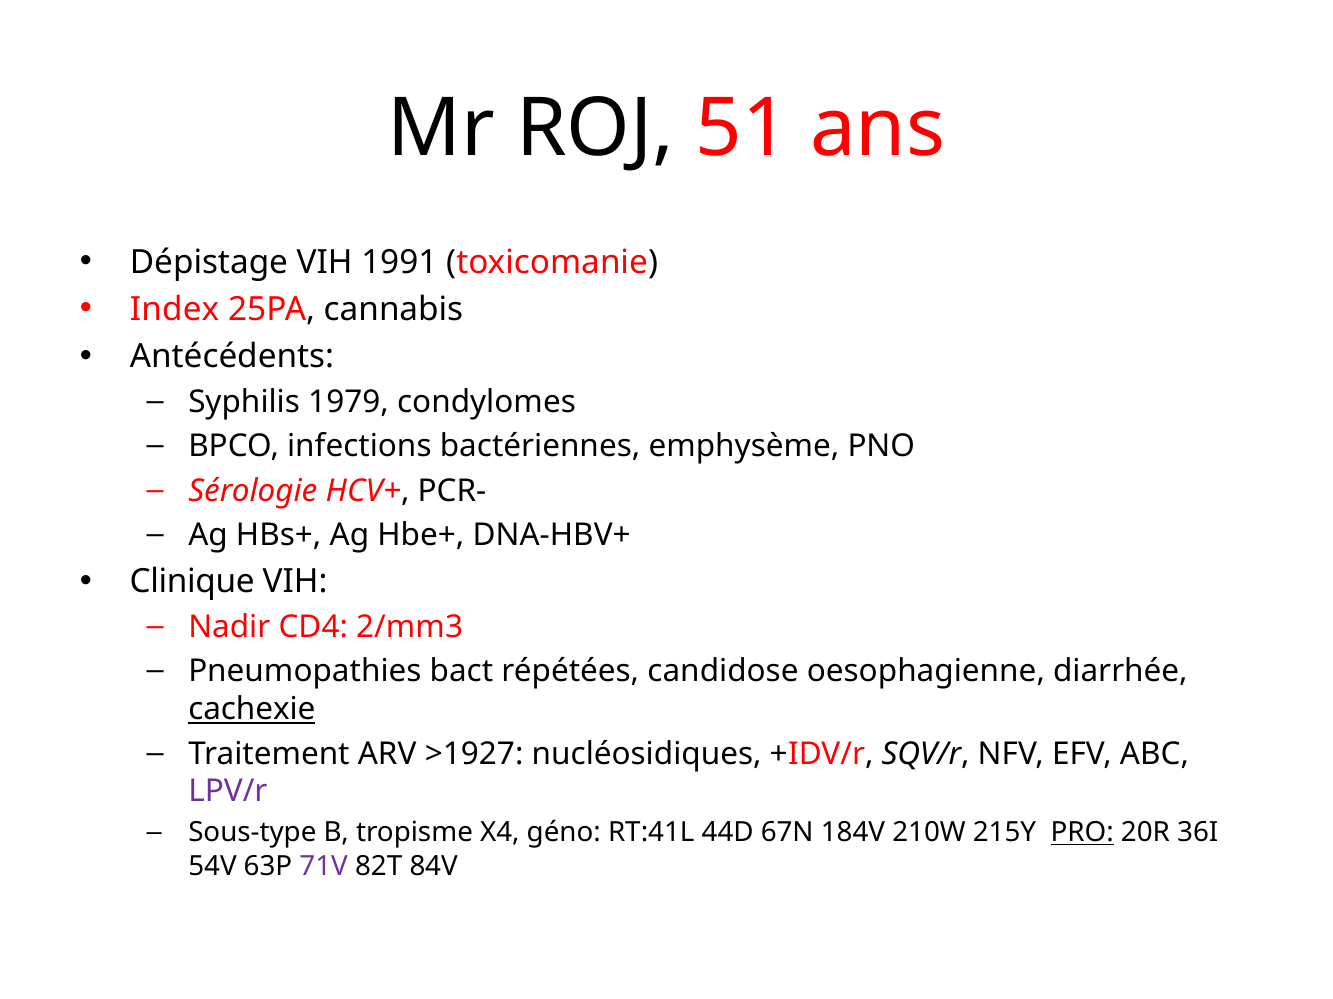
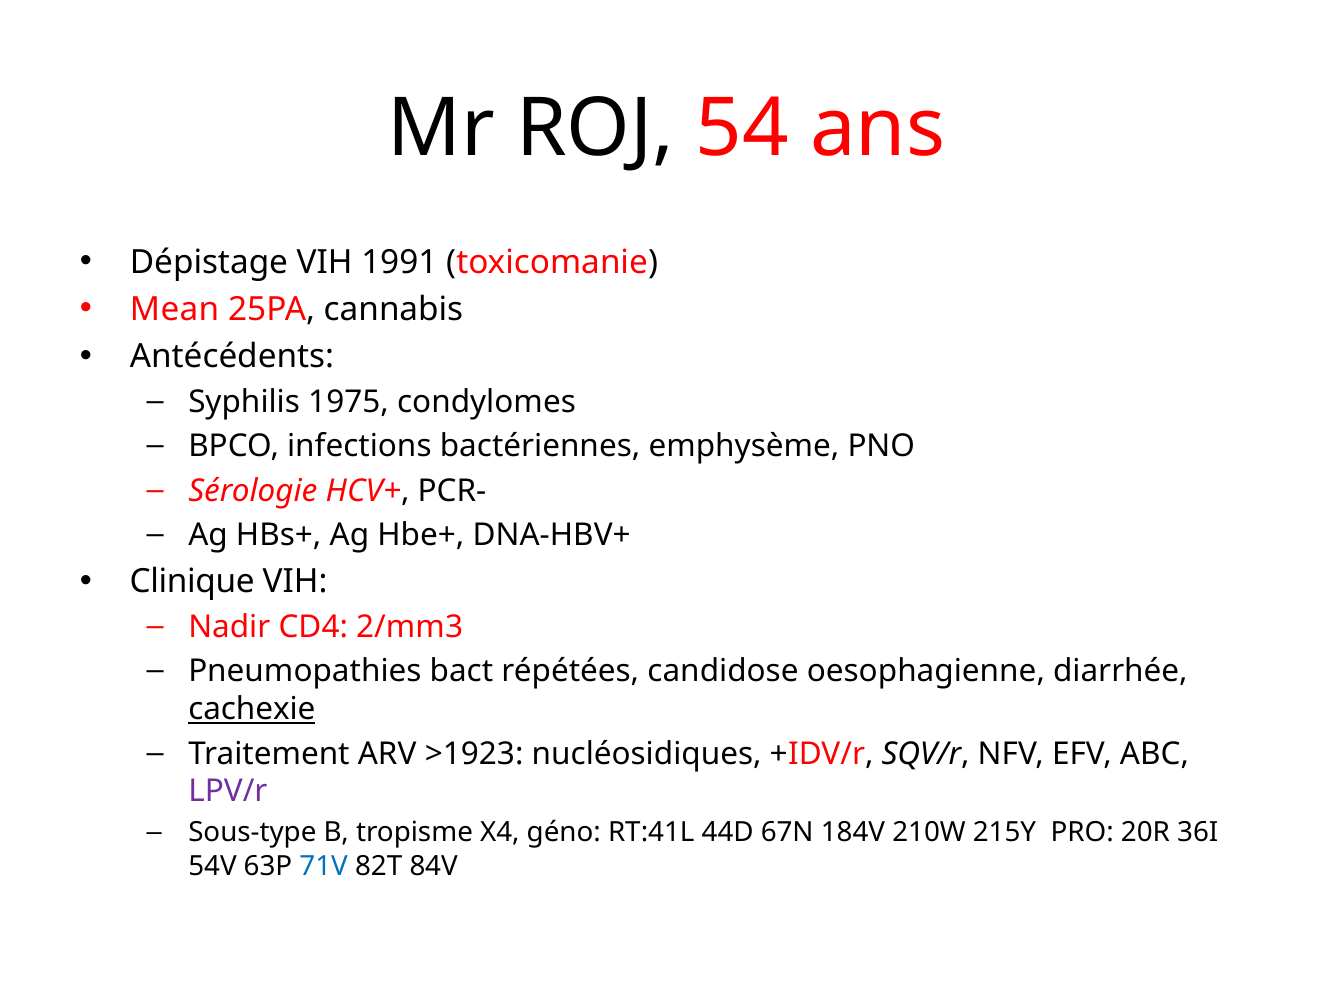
51: 51 -> 54
Index: Index -> Mean
1979: 1979 -> 1975
>1927: >1927 -> >1923
PRO underline: present -> none
71V colour: purple -> blue
